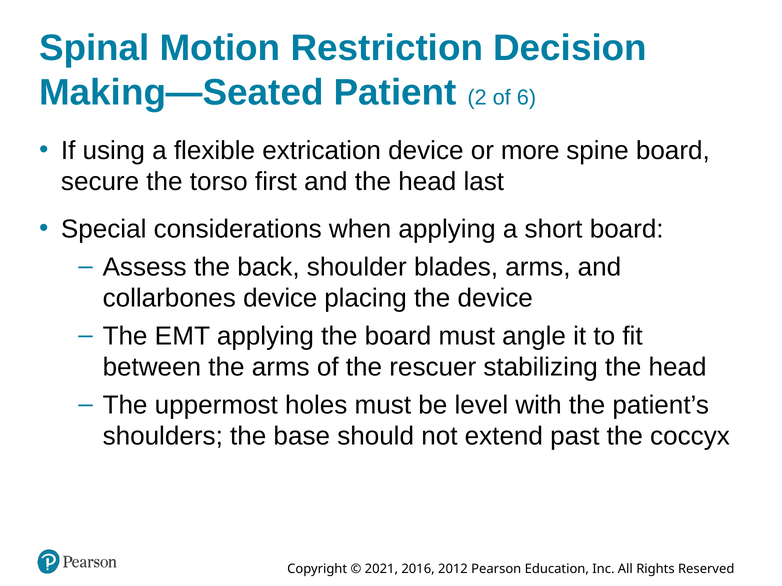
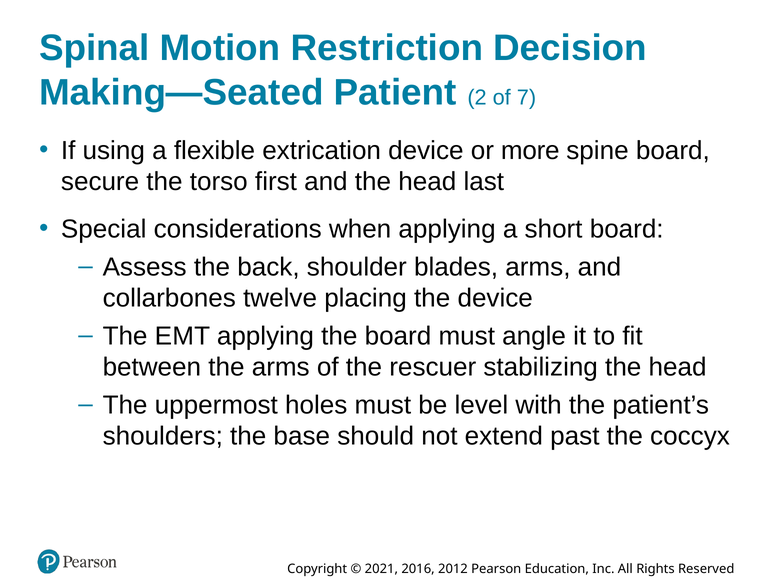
6: 6 -> 7
collarbones device: device -> twelve
